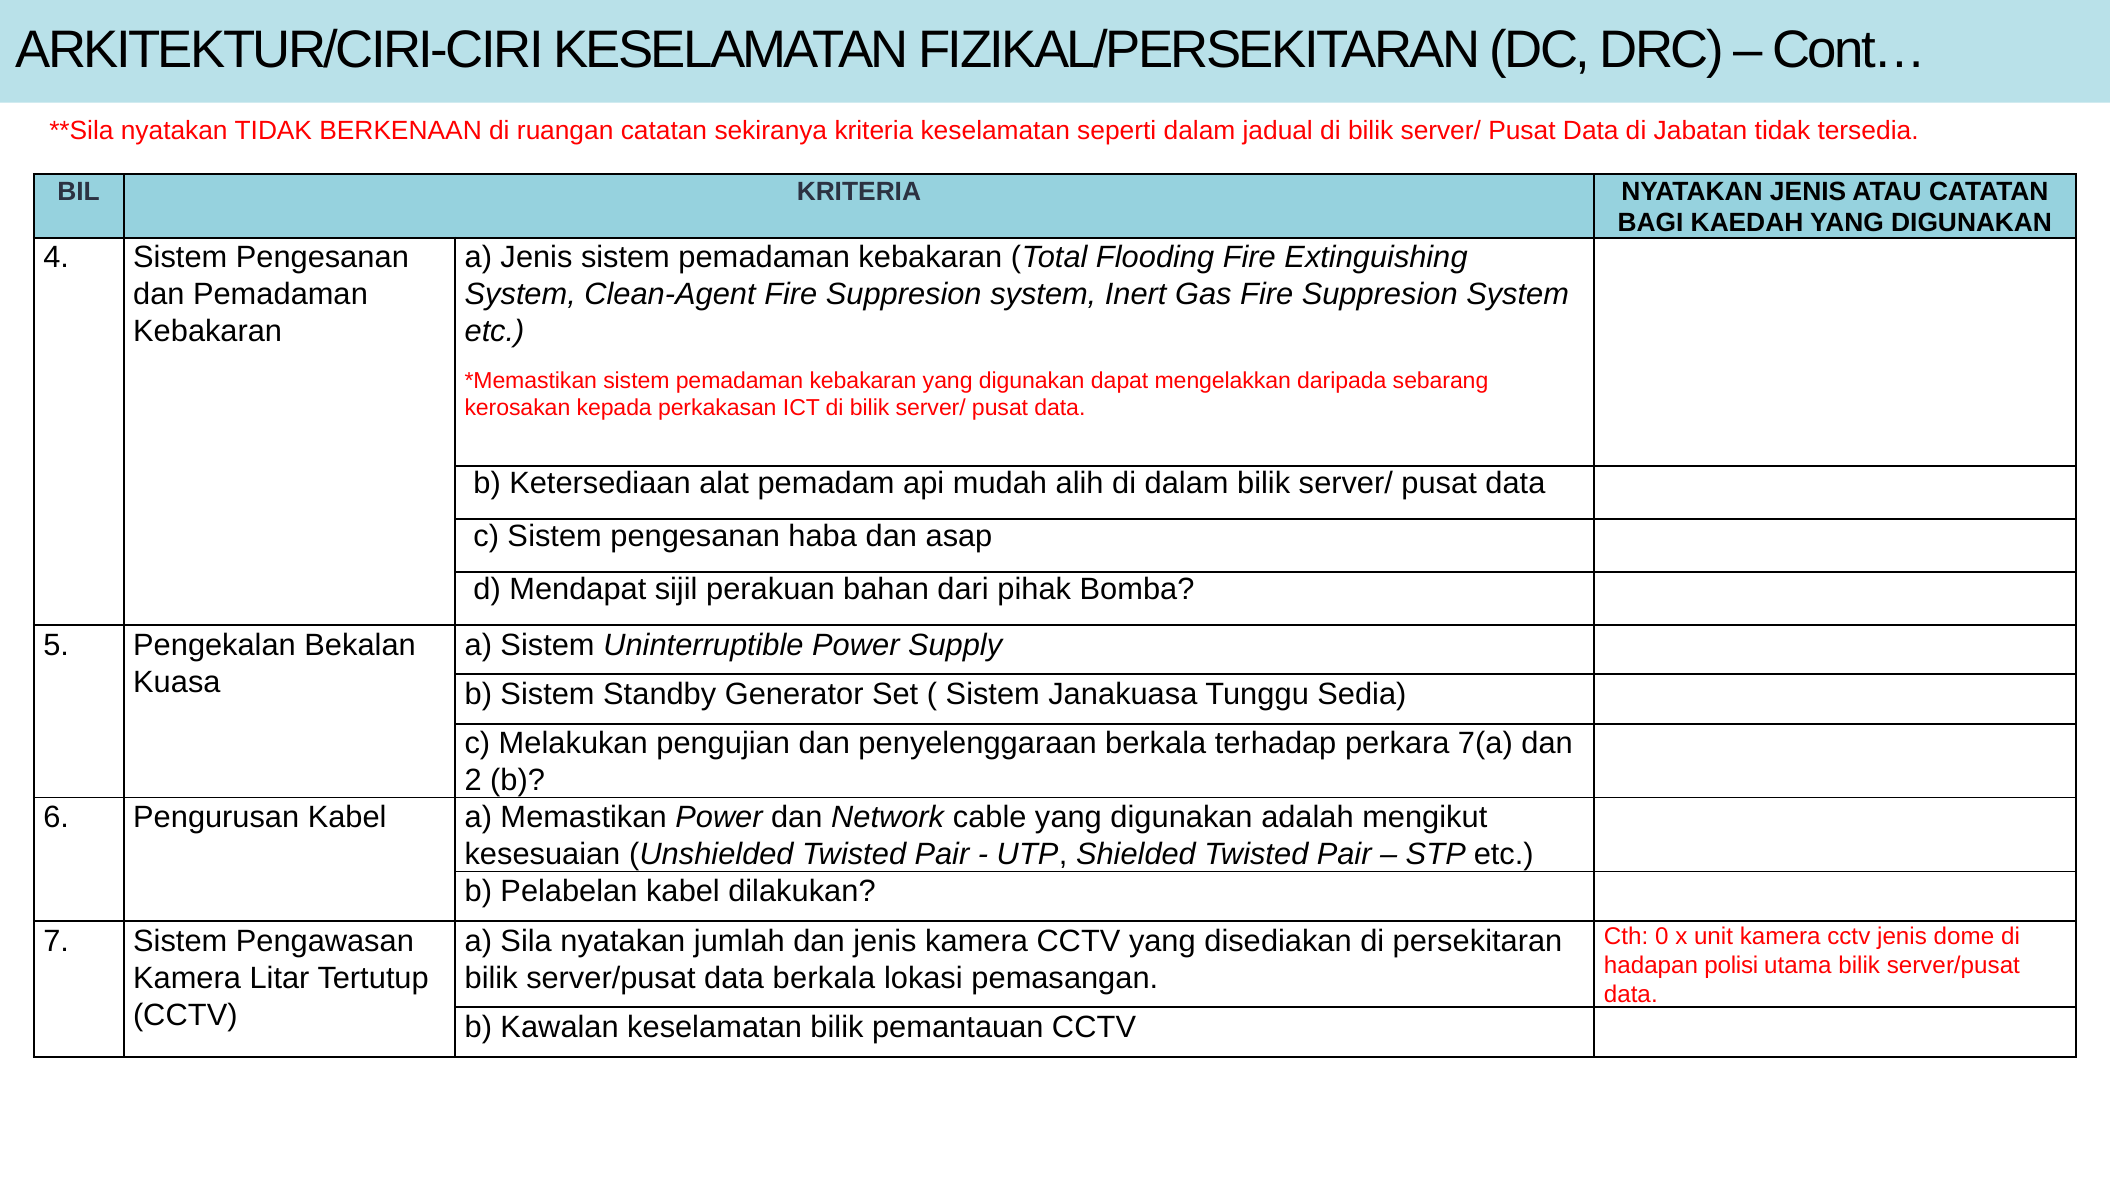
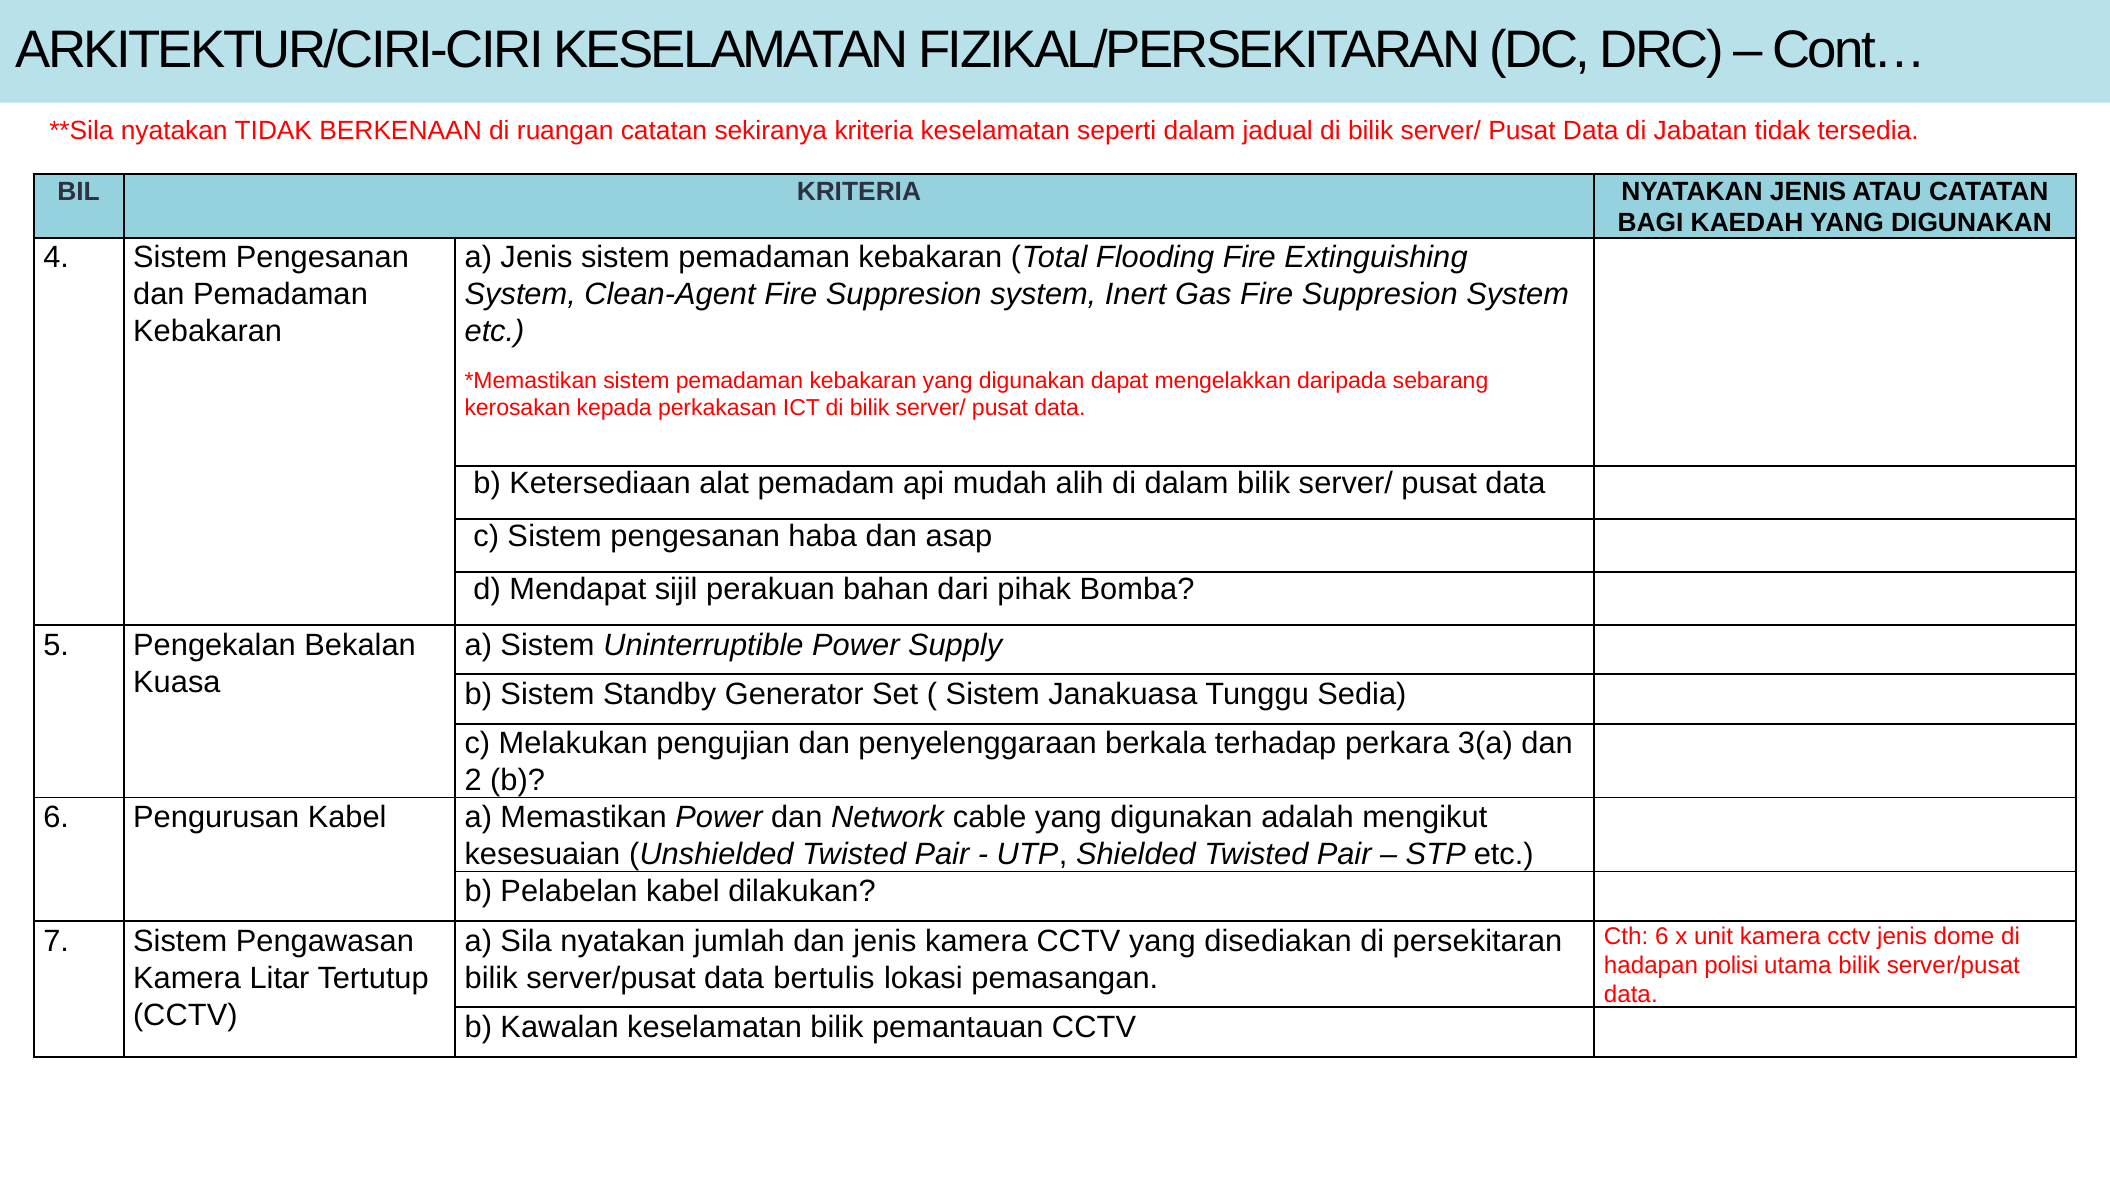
7(a: 7(a -> 3(a
Cth 0: 0 -> 6
data berkala: berkala -> bertulis
